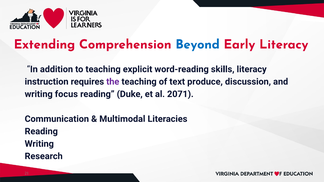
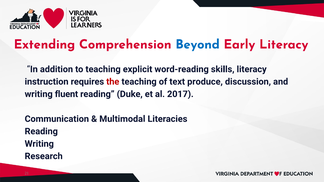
the colour: purple -> red
focus: focus -> fluent
2071: 2071 -> 2017
